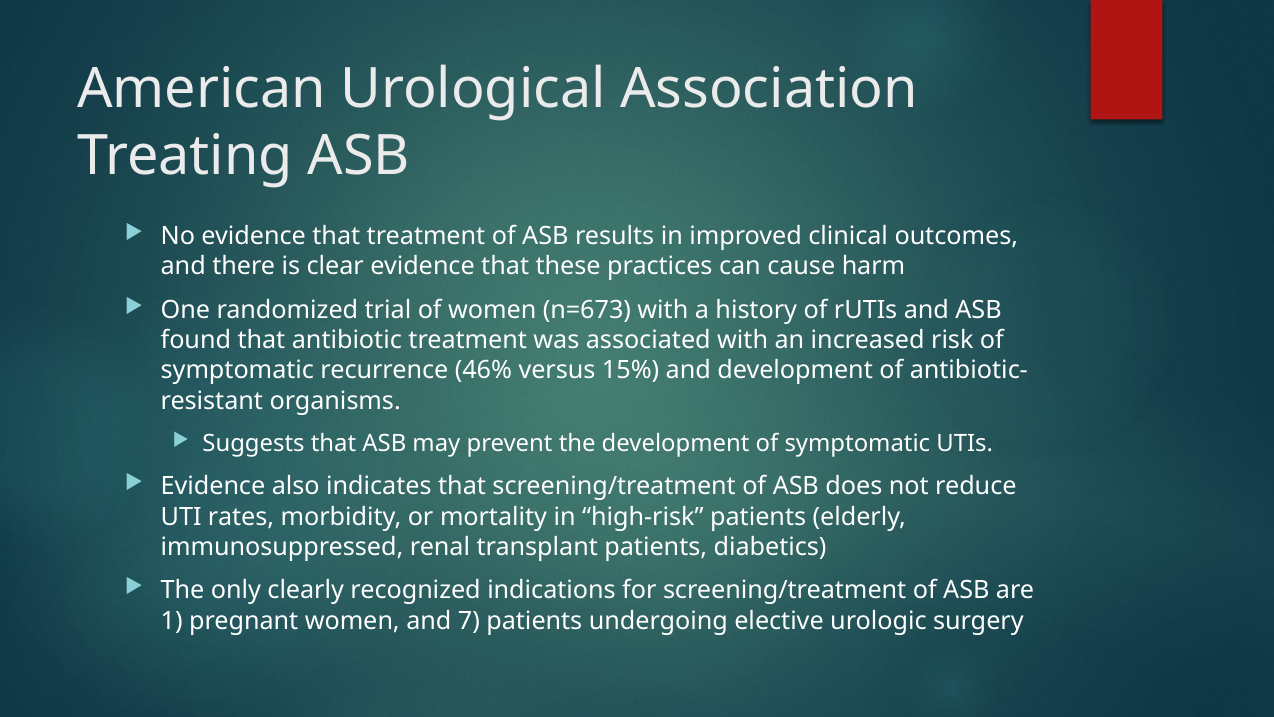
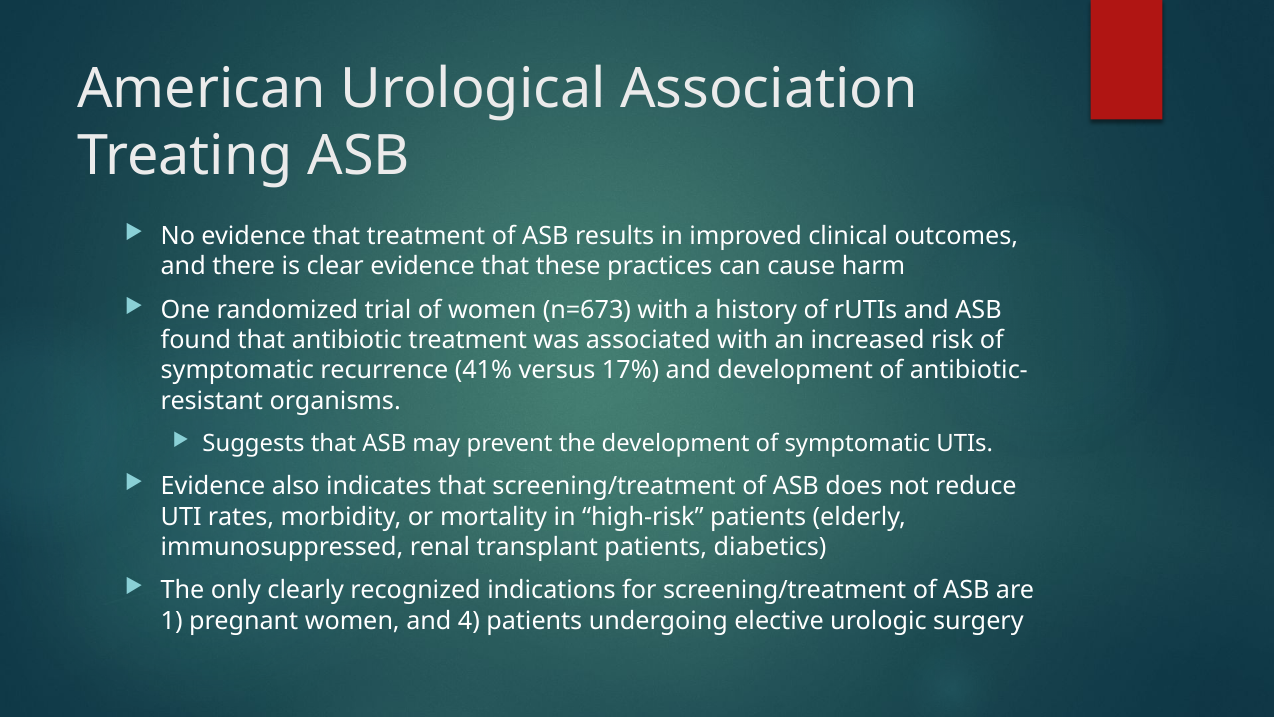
46%: 46% -> 41%
15%: 15% -> 17%
7: 7 -> 4
